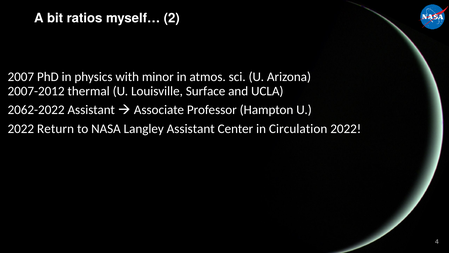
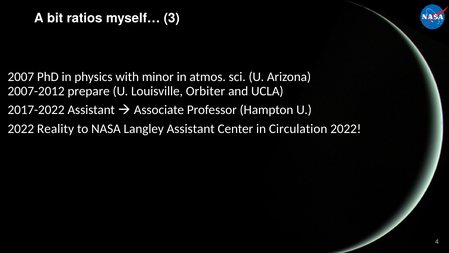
2: 2 -> 3
thermal: thermal -> prepare
Surface: Surface -> Orbiter
2062-2022: 2062-2022 -> 2017-2022
Return: Return -> Reality
